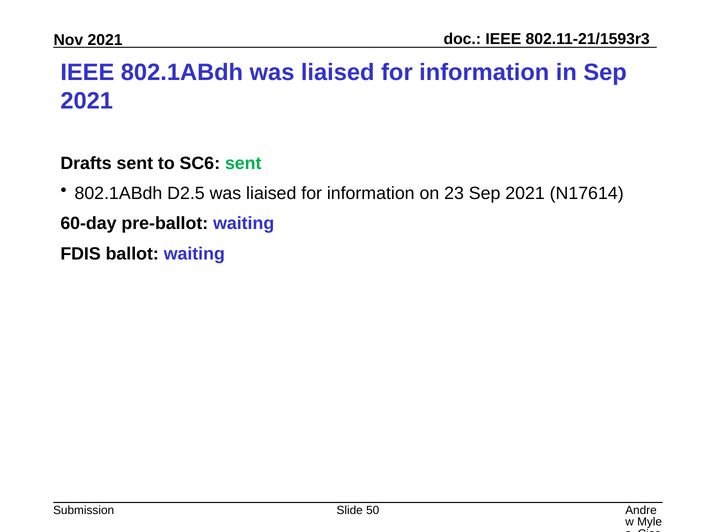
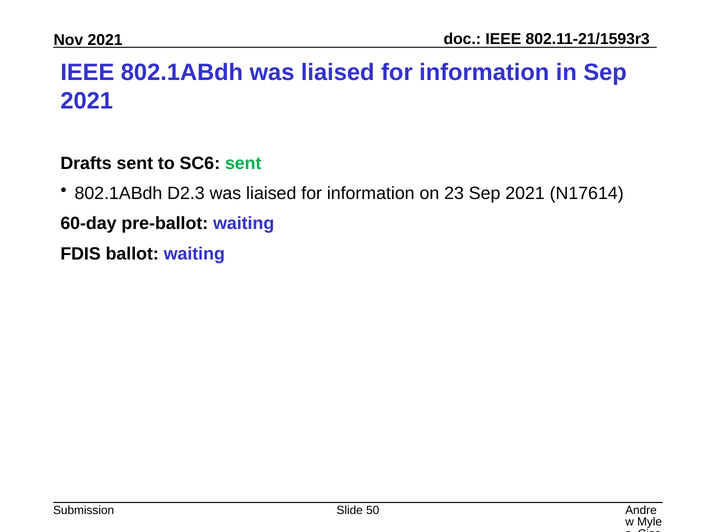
D2.5: D2.5 -> D2.3
